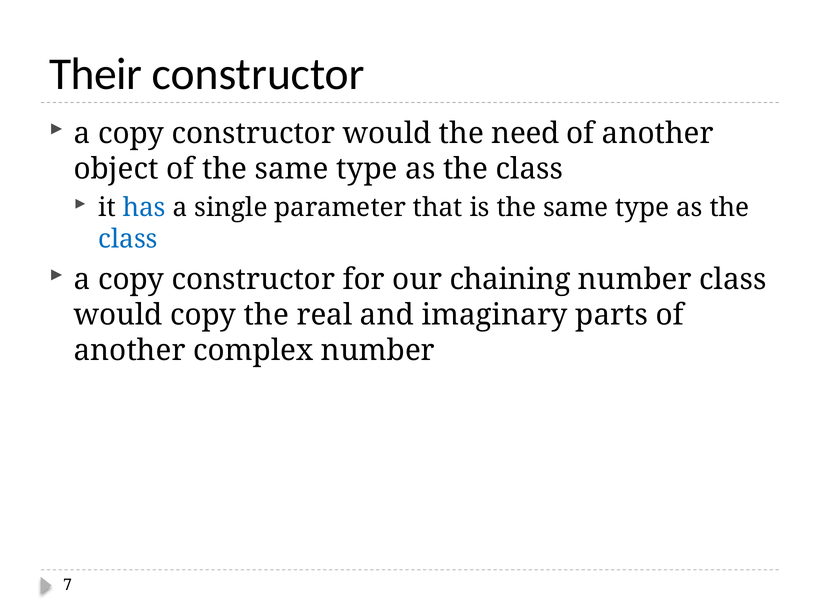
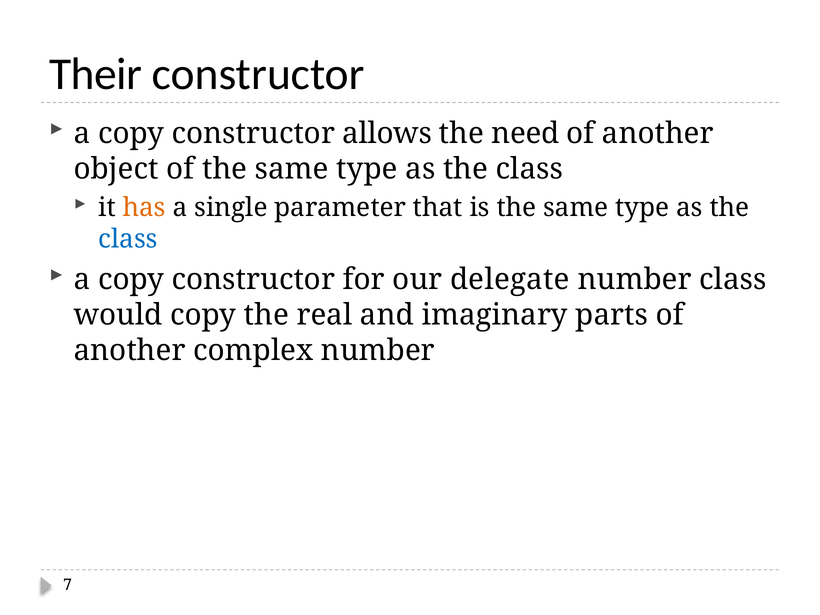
constructor would: would -> allows
has colour: blue -> orange
chaining: chaining -> delegate
